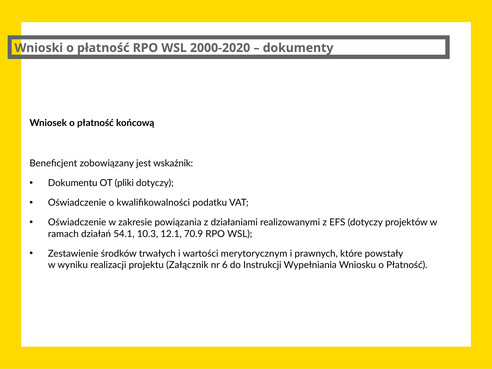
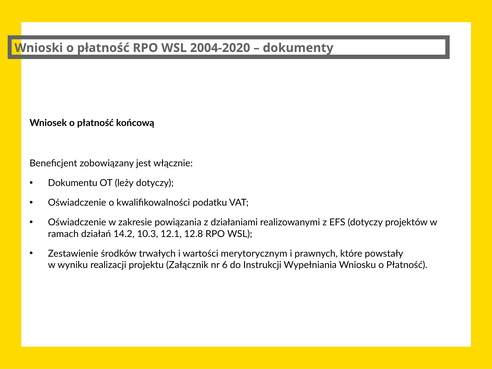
2000-2020: 2000-2020 -> 2004-2020
wskaźnik: wskaźnik -> włącznie
pliki: pliki -> leży
54.1: 54.1 -> 14.2
70.9: 70.9 -> 12.8
